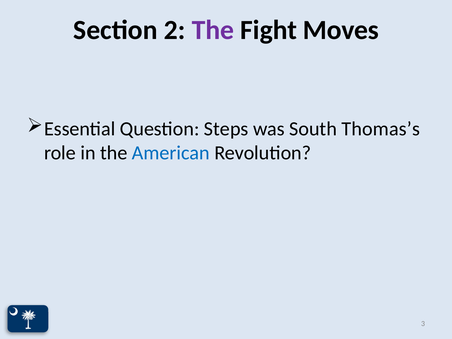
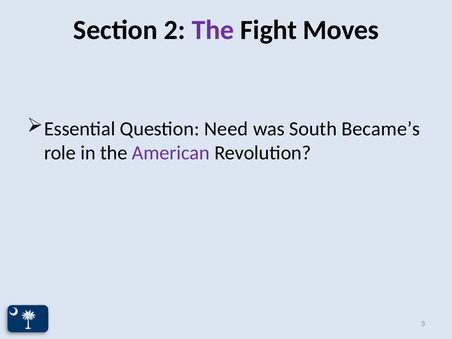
Steps: Steps -> Need
Thomas’s: Thomas’s -> Became’s
American colour: blue -> purple
